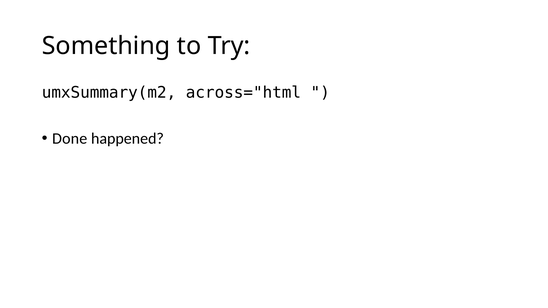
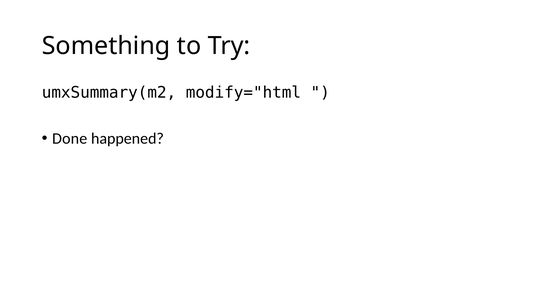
across="html: across="html -> modify="html
